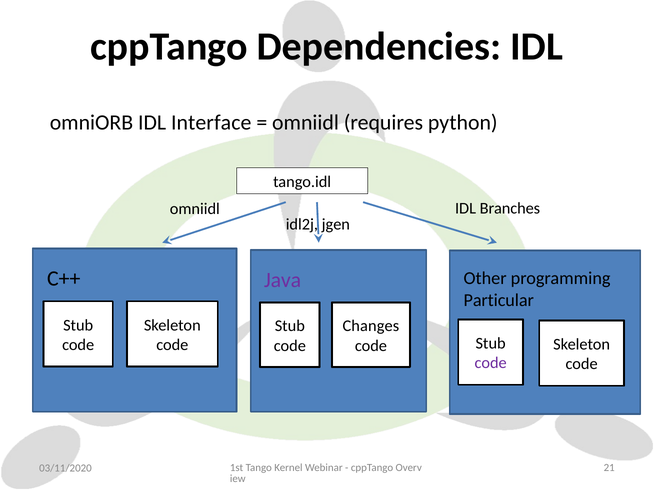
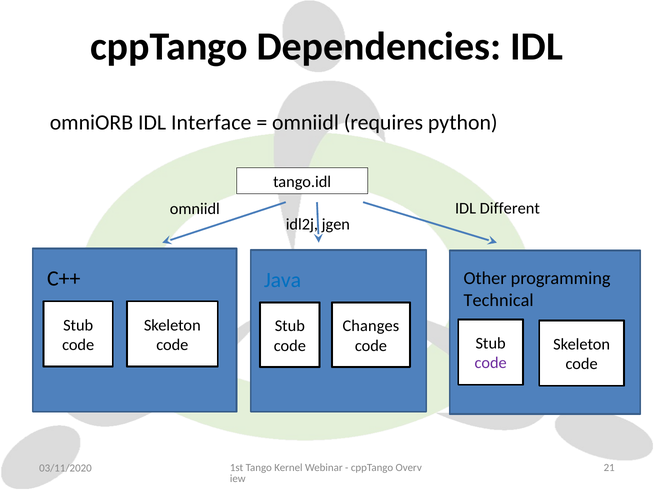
Branches: Branches -> Different
Java colour: purple -> blue
Particular: Particular -> Technical
